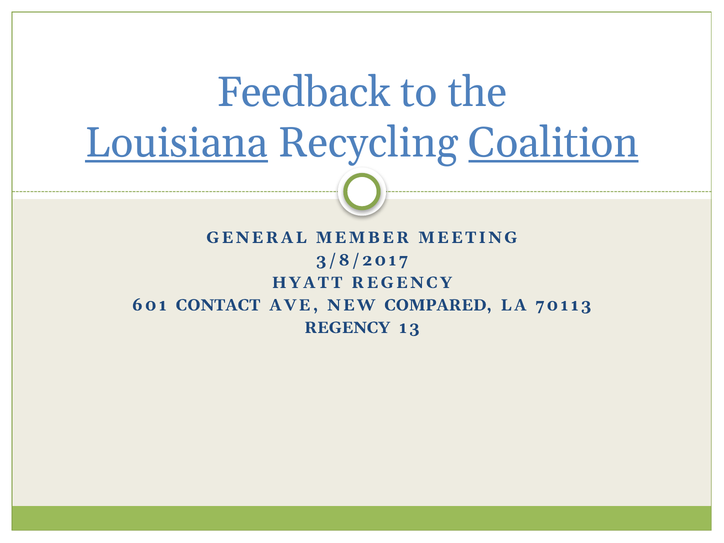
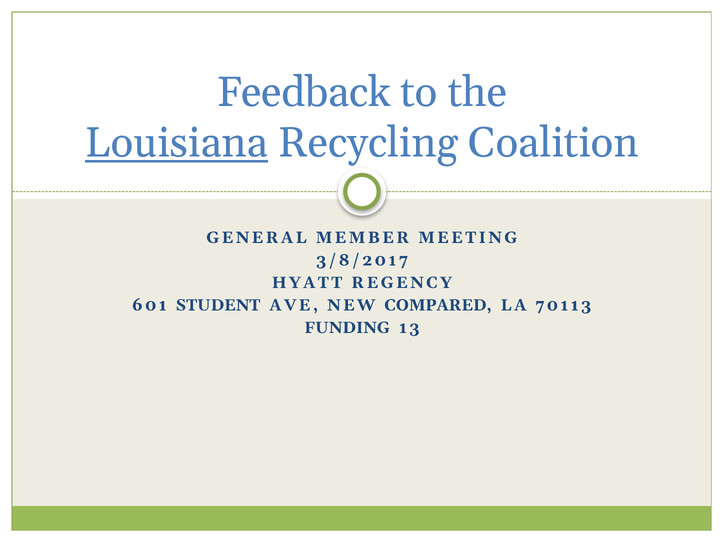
Coalition underline: present -> none
CONTACT: CONTACT -> STUDENT
REGENCY at (347, 328): REGENCY -> FUNDING
